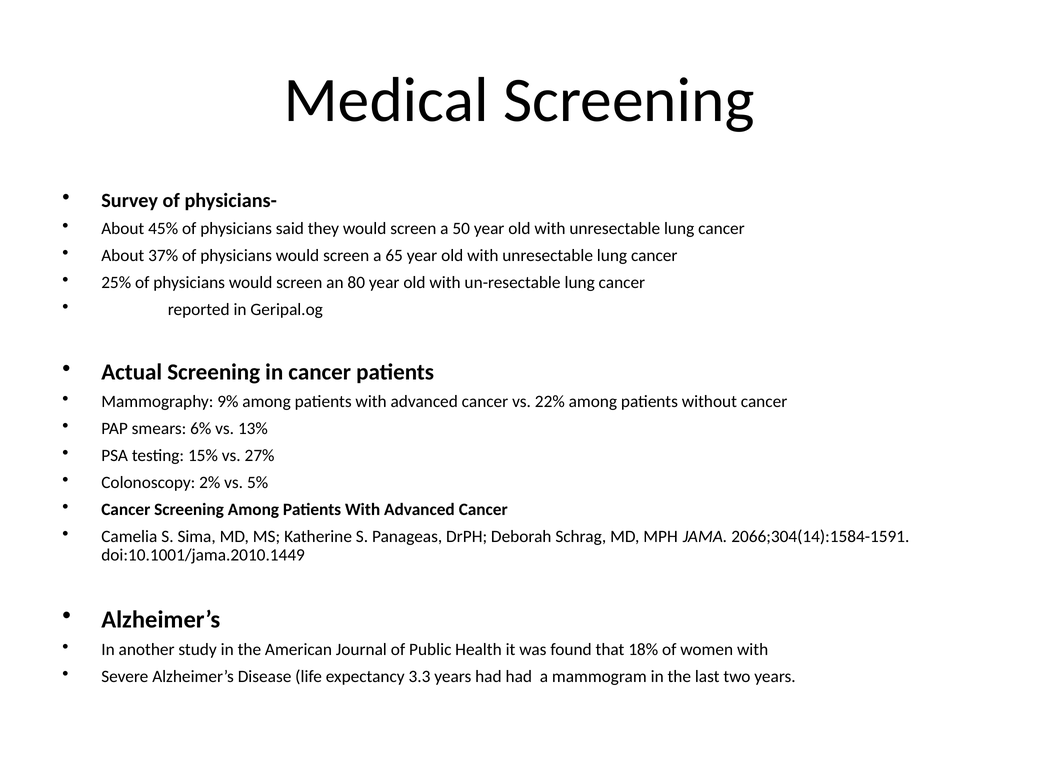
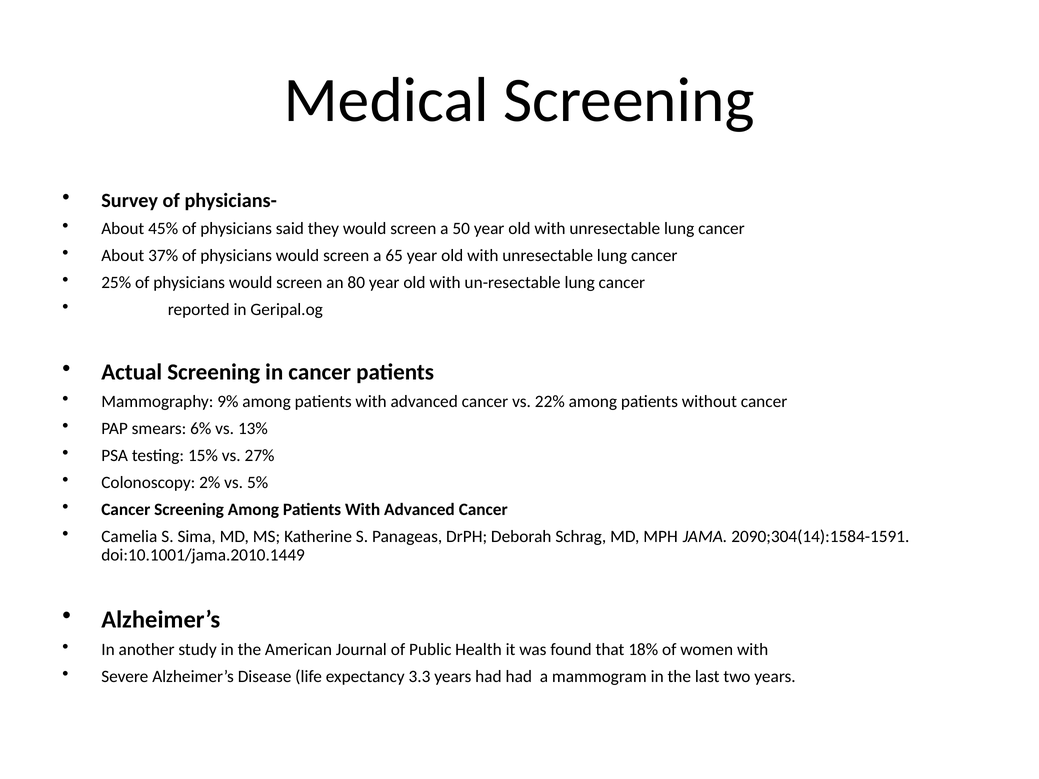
2066;304(14):1584-1591: 2066;304(14):1584-1591 -> 2090;304(14):1584-1591
